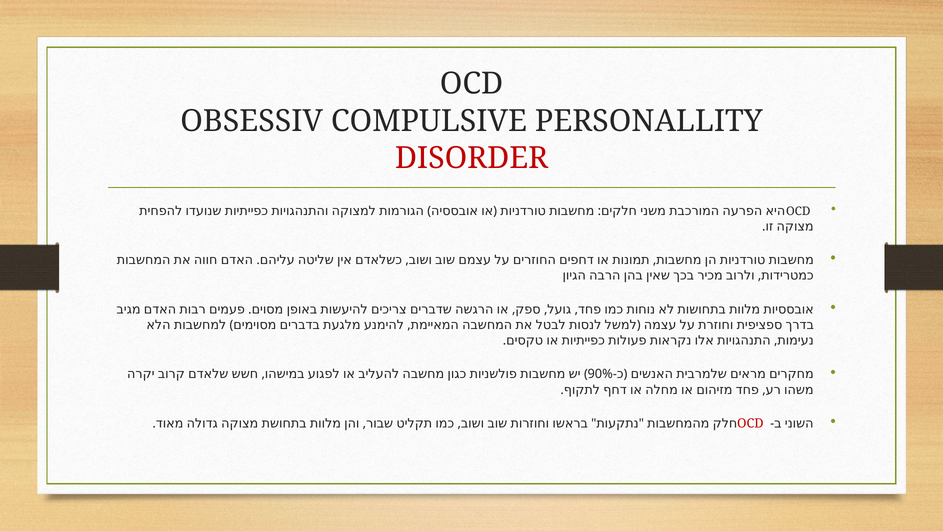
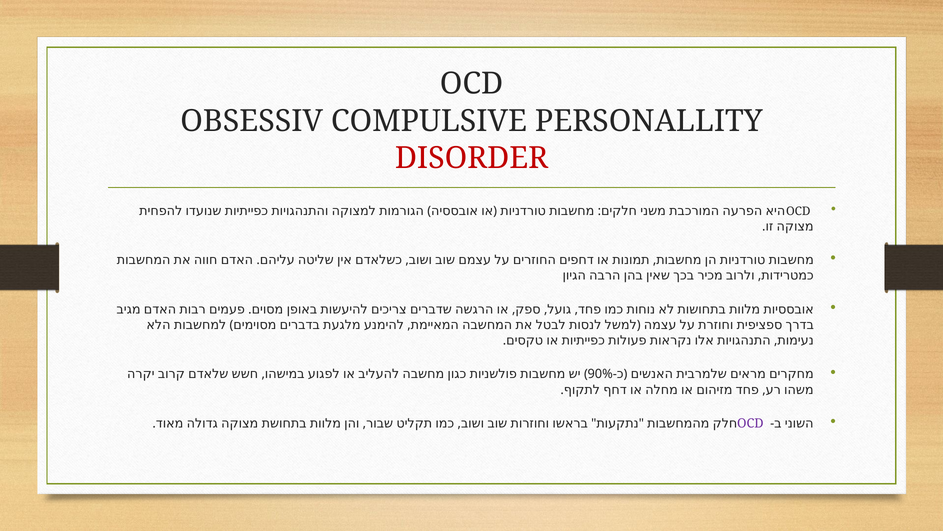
OCD at (750, 423) colour: red -> purple
